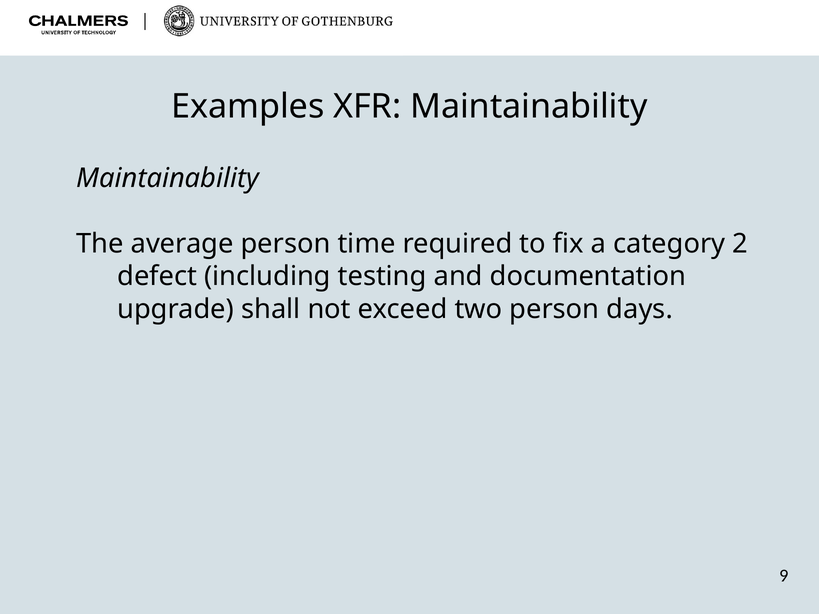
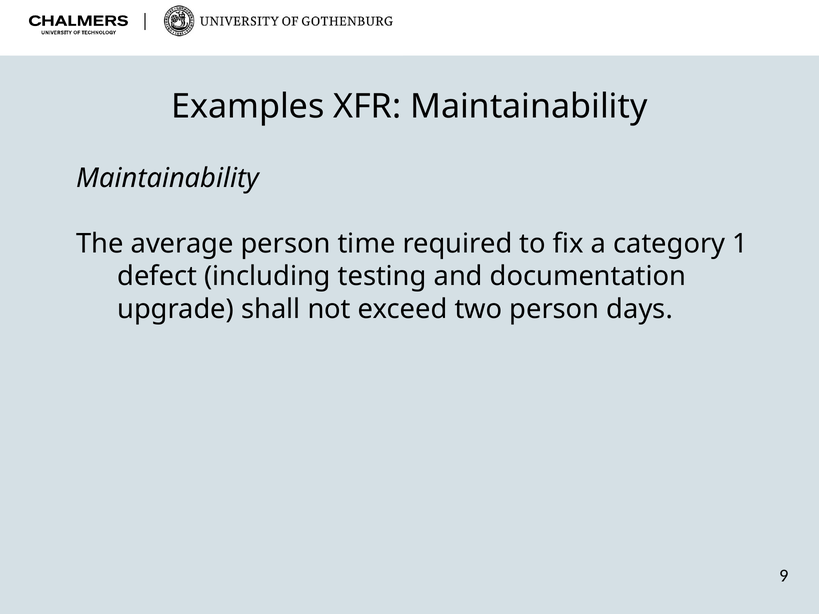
2: 2 -> 1
